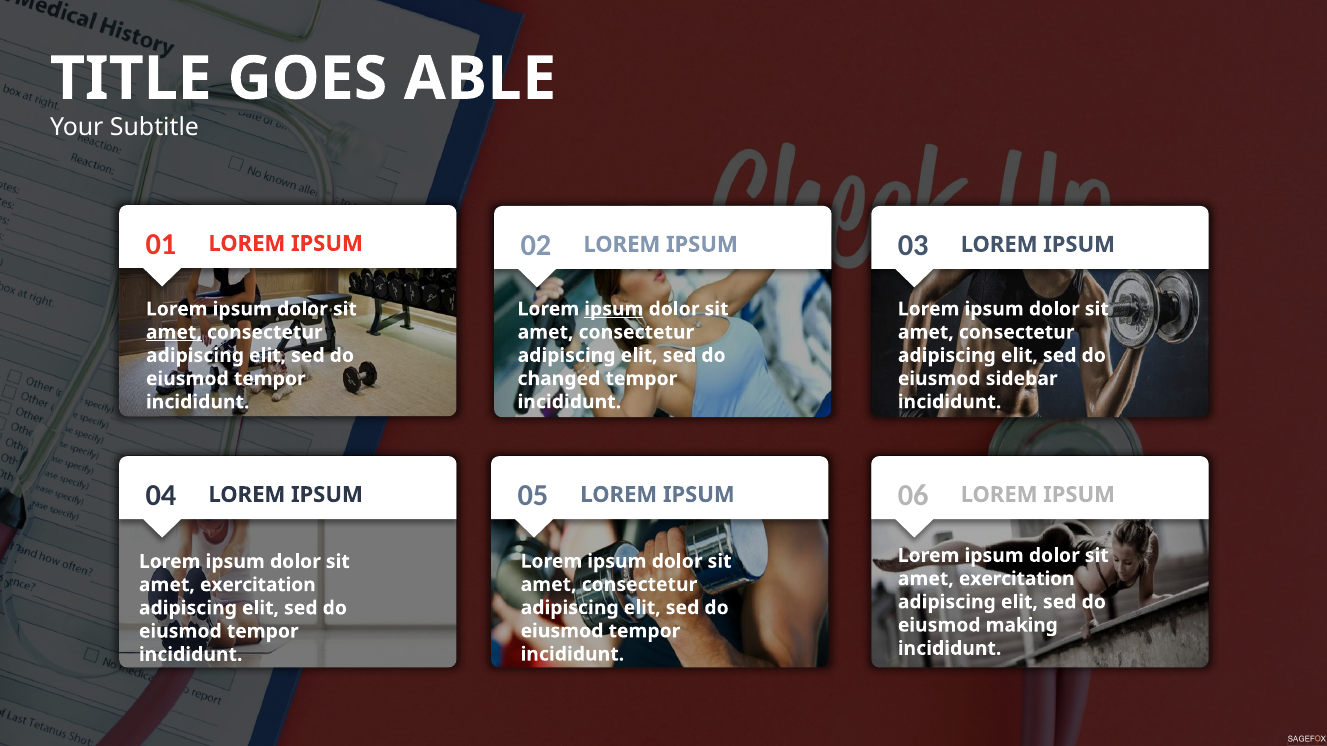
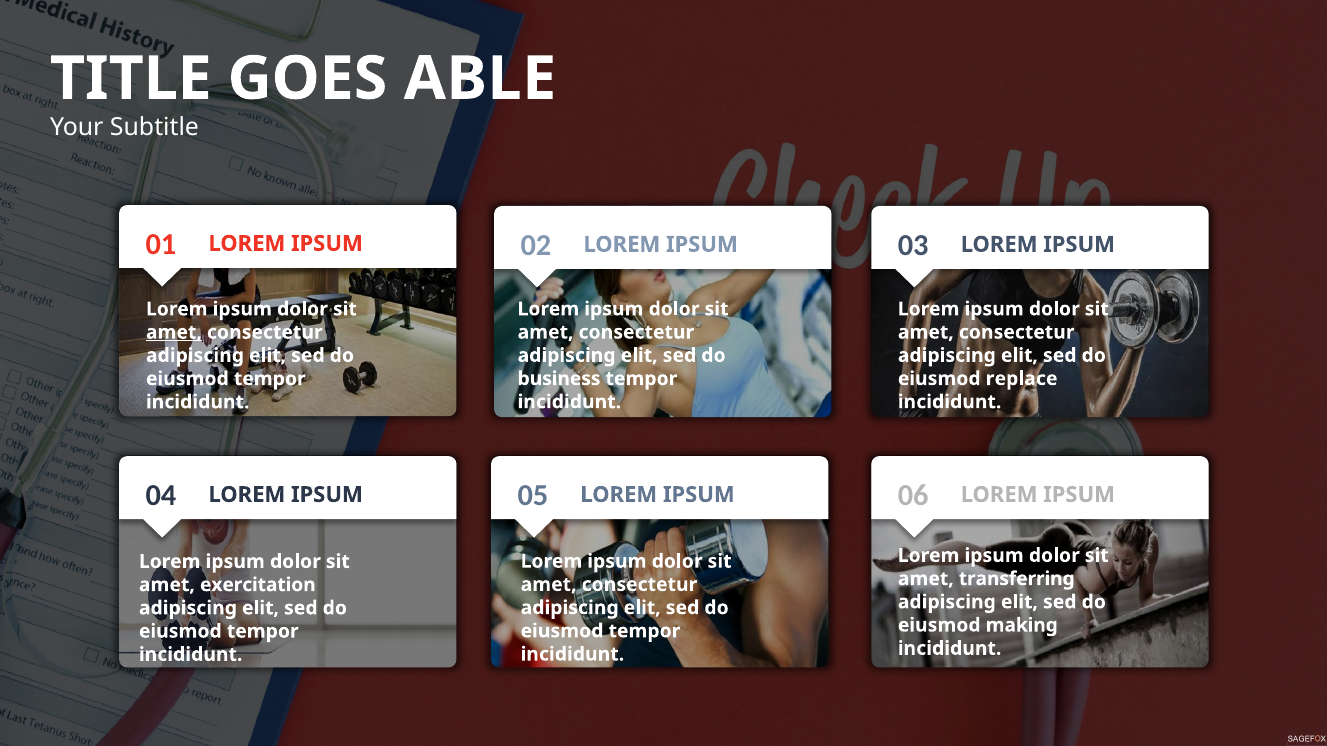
ipsum at (614, 309) underline: present -> none
changed: changed -> business
sidebar: sidebar -> replace
exercitation at (1017, 579): exercitation -> transferring
